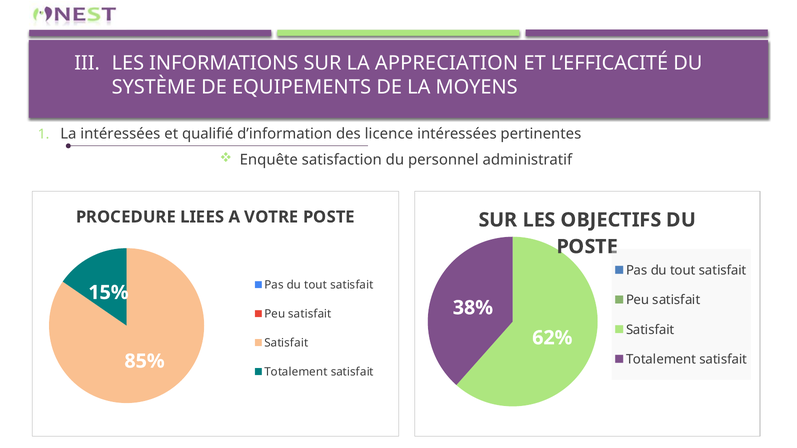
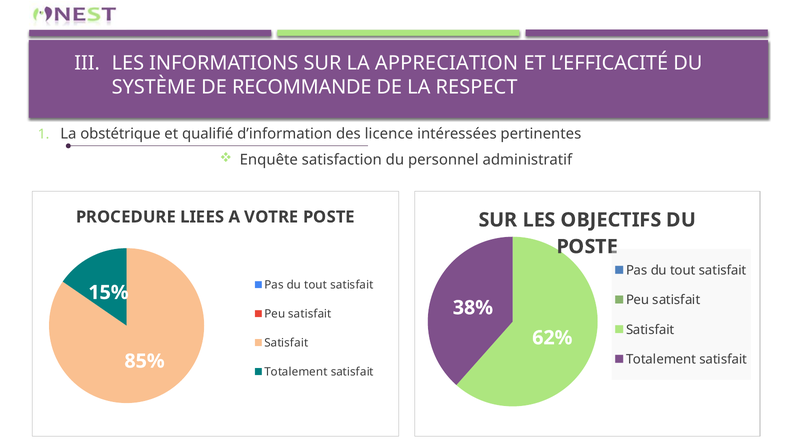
EQUIPEMENTS: EQUIPEMENTS -> RECOMMANDE
MOYENS: MOYENS -> RESPECT
La intéressées: intéressées -> obstétrique
